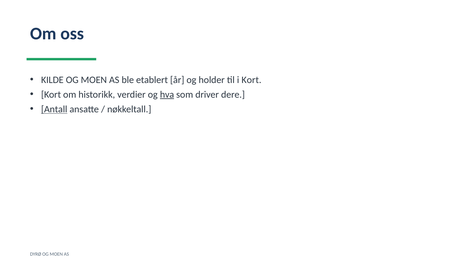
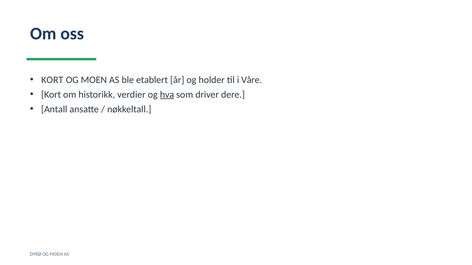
KILDE at (52, 80): KILDE -> KORT
i Kort: Kort -> Våre
Antall underline: present -> none
